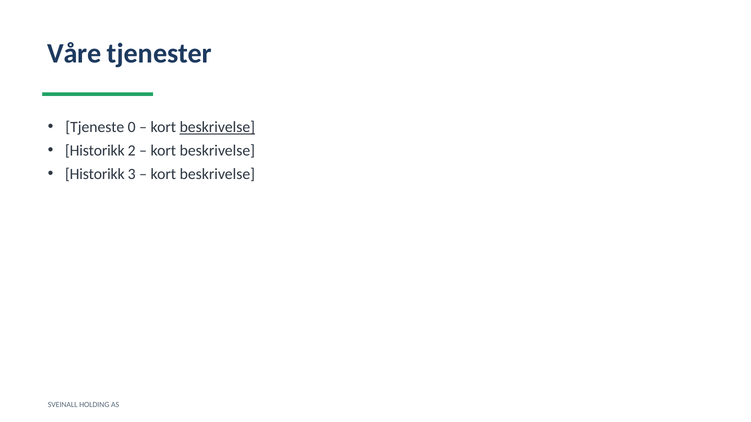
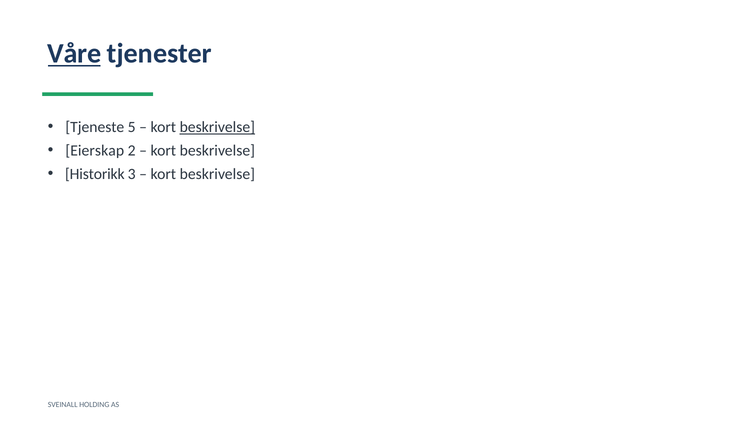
Våre underline: none -> present
0: 0 -> 5
Historikk at (95, 151): Historikk -> Eierskap
